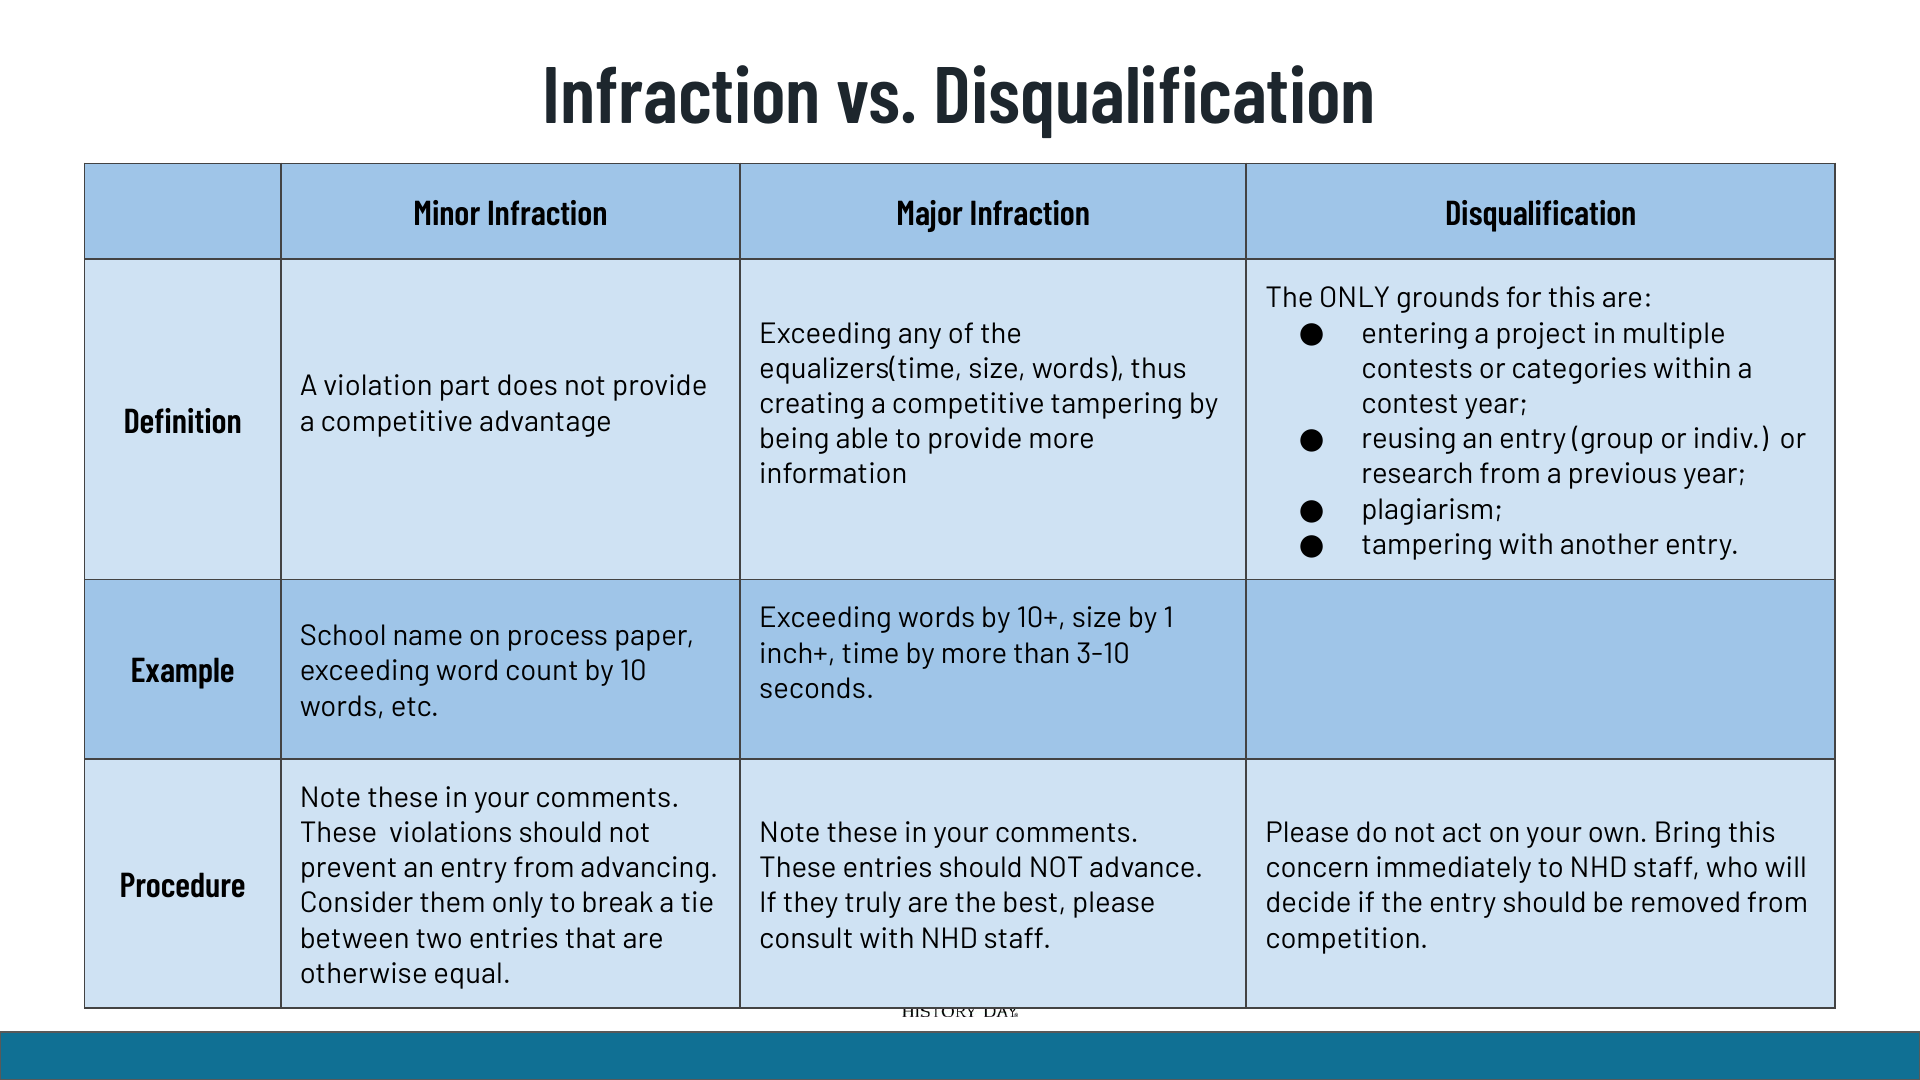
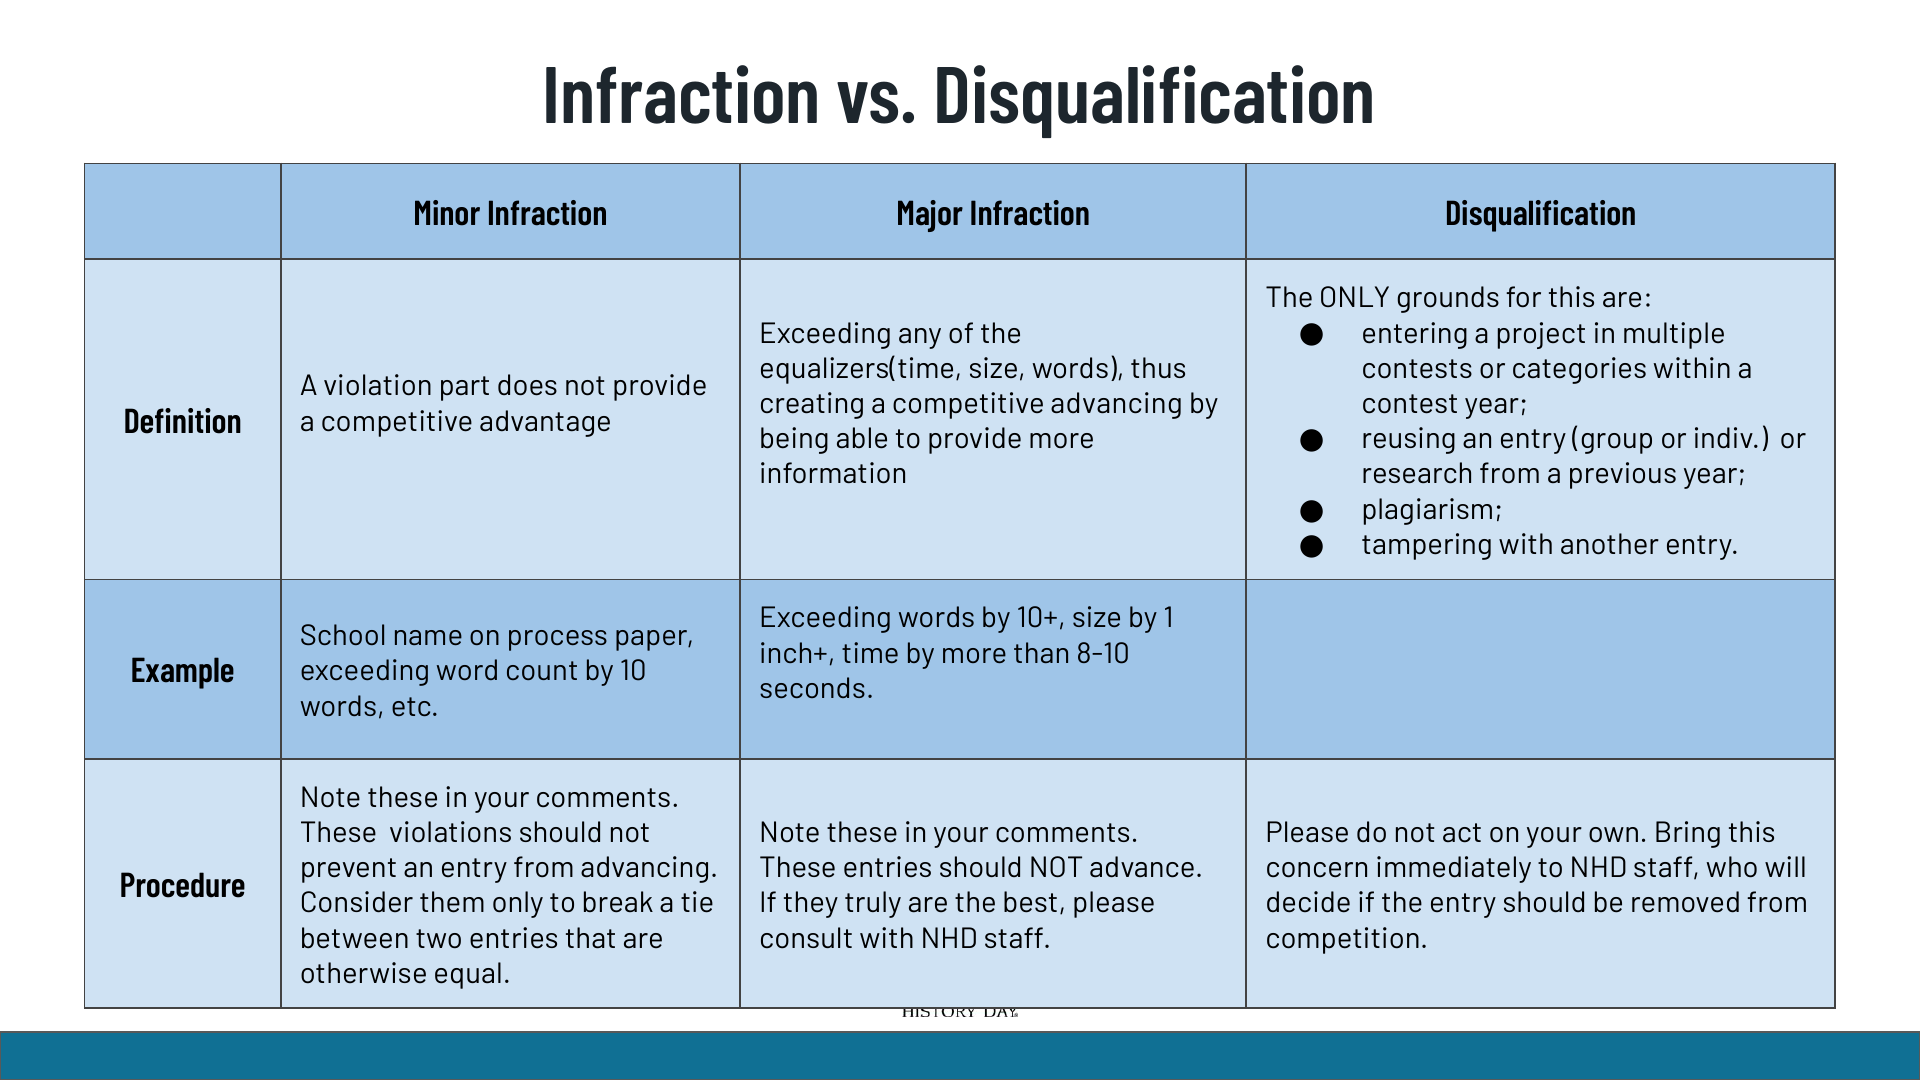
competitive tampering: tampering -> advancing
3-10: 3-10 -> 8-10
